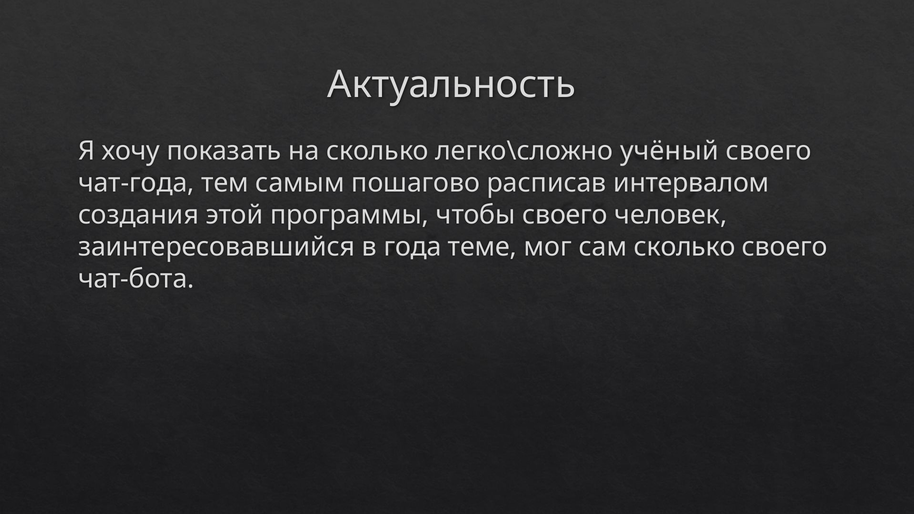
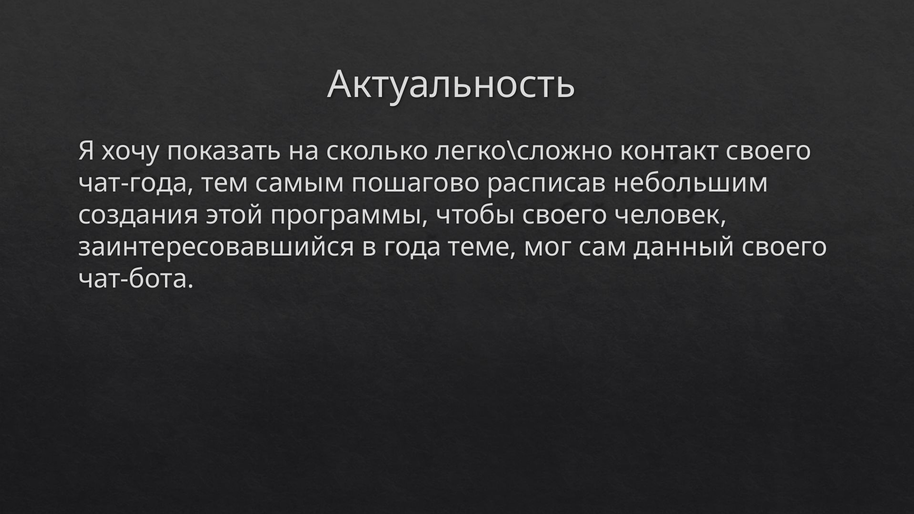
учёный: учёный -> контакт
интервалом: интервалом -> небольшим
сам сколько: сколько -> данный
